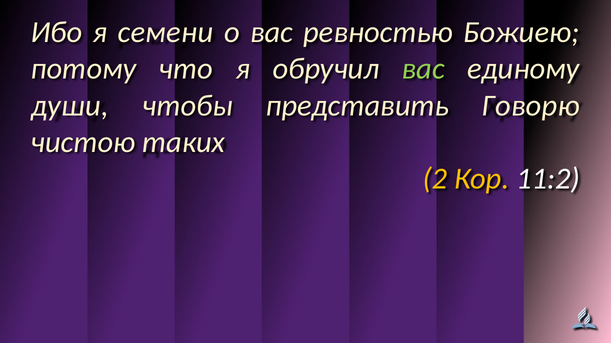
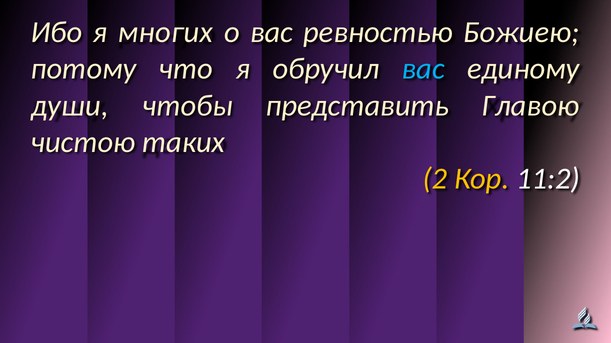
семени: семени -> многих
вас at (423, 69) colour: light green -> light blue
Говорю: Говорю -> Главою
